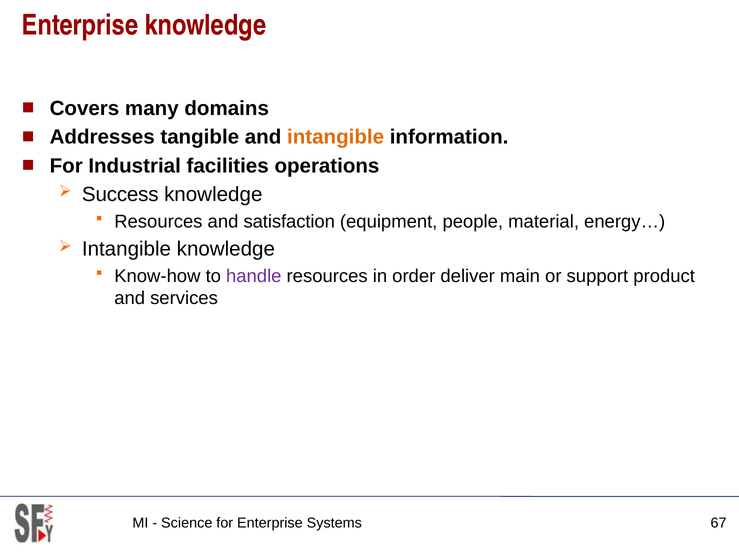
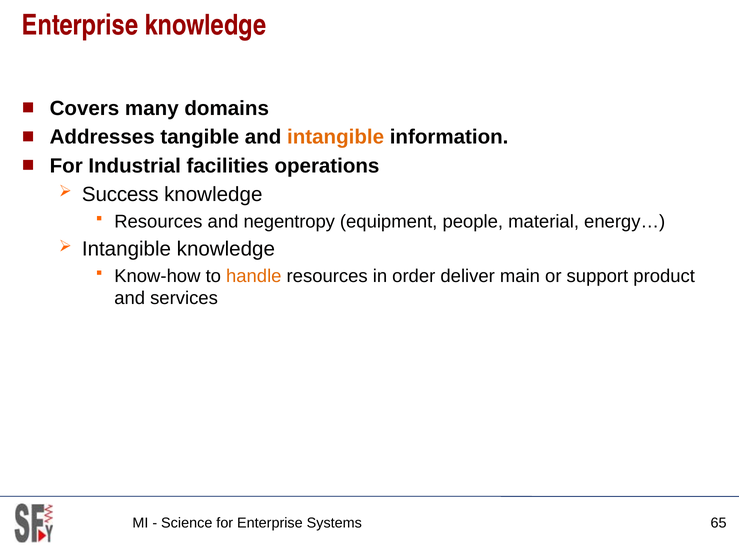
satisfaction: satisfaction -> negentropy
handle colour: purple -> orange
67: 67 -> 65
